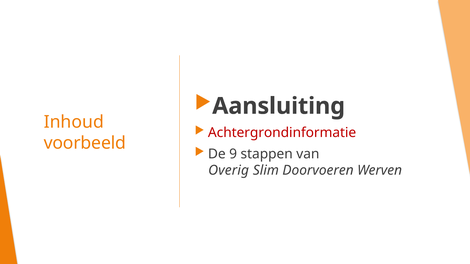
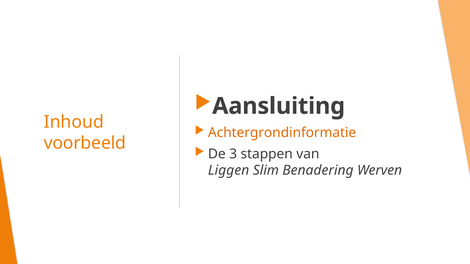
Achtergrondinformatie colour: red -> orange
9: 9 -> 3
Overig: Overig -> Liggen
Doorvoeren: Doorvoeren -> Benadering
